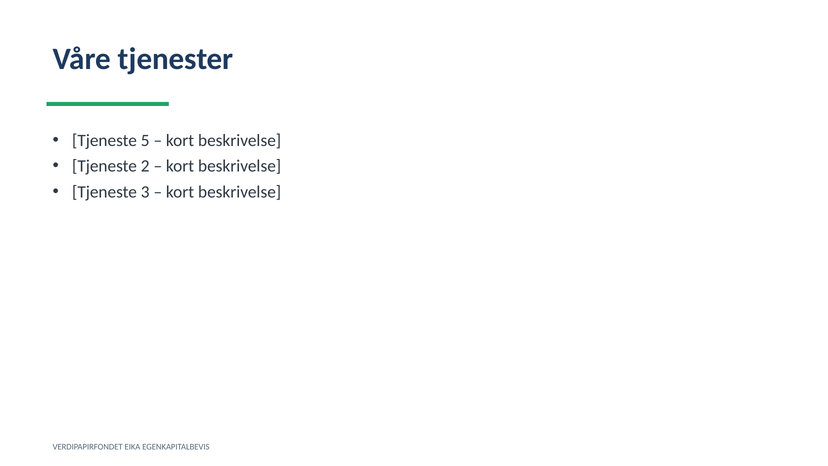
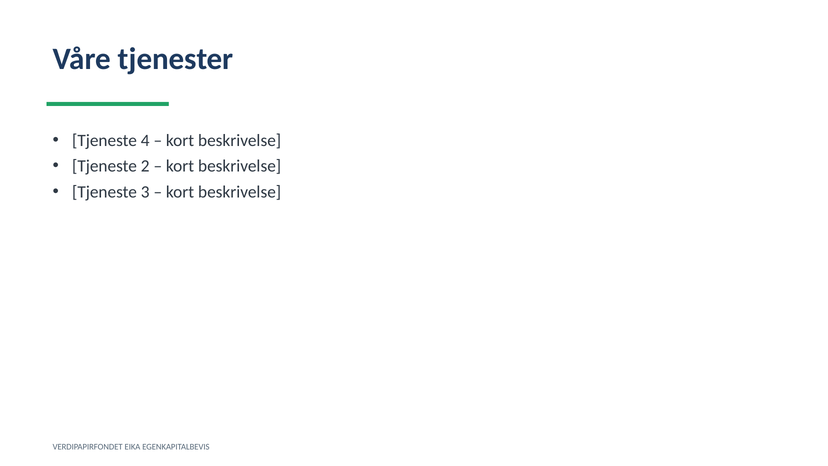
5: 5 -> 4
